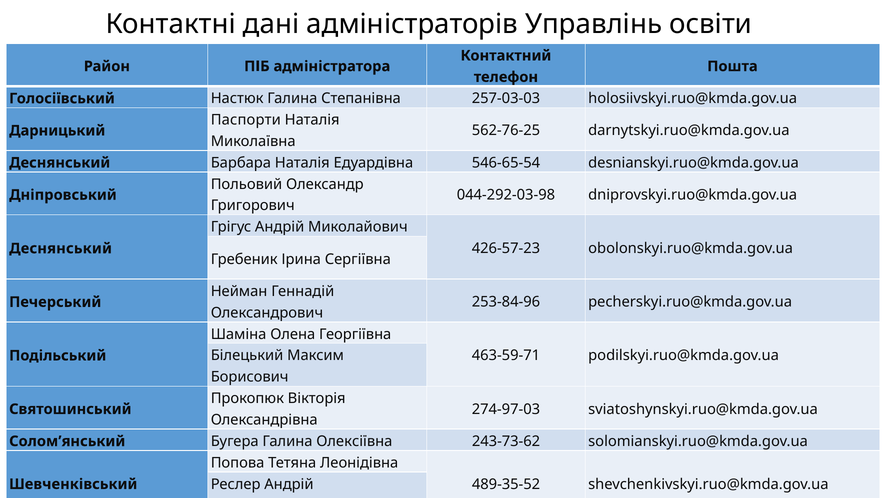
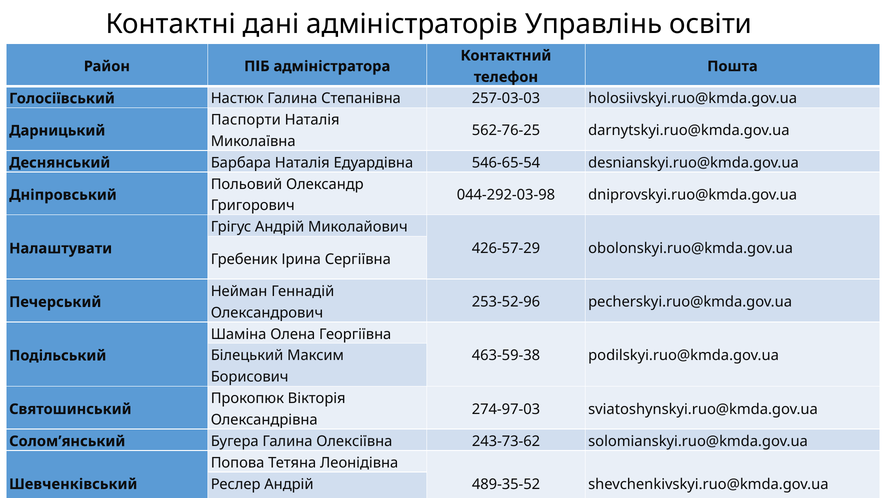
426-57-23: 426-57-23 -> 426-57-29
Деснянський at (61, 249): Деснянський -> Налаштувати
253-84-96: 253-84-96 -> 253-52-96
463-59-71: 463-59-71 -> 463-59-38
